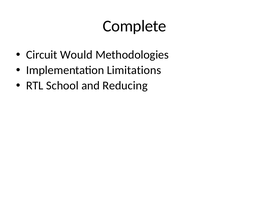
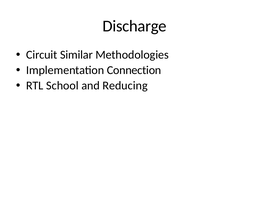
Complete: Complete -> Discharge
Would: Would -> Similar
Limitations: Limitations -> Connection
